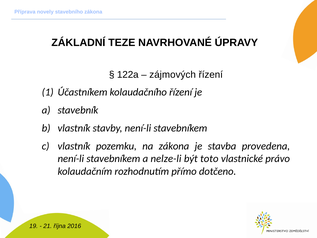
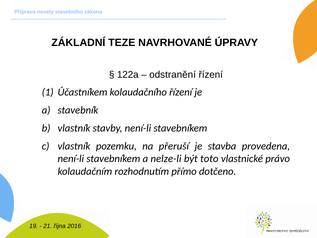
zájmových: zájmových -> odstranění
na zákona: zákona -> přeruší
